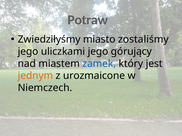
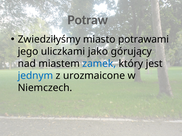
zostaliśmy: zostaliśmy -> potrawami
uliczkami jego: jego -> jako
jednym colour: orange -> blue
